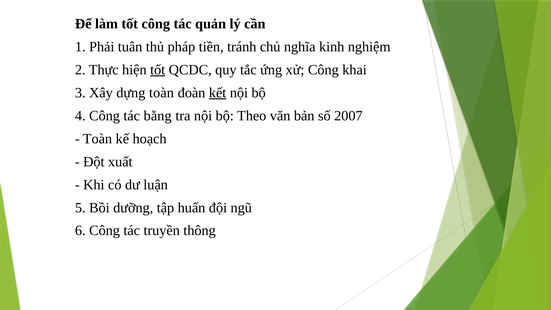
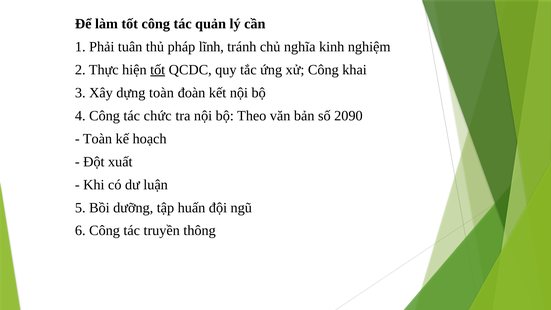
tiền: tiền -> lĩnh
kết underline: present -> none
bằng: bằng -> chức
2007: 2007 -> 2090
